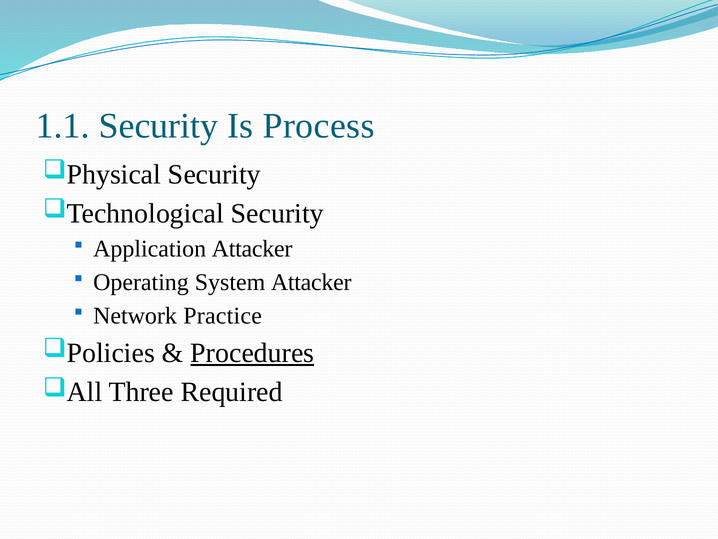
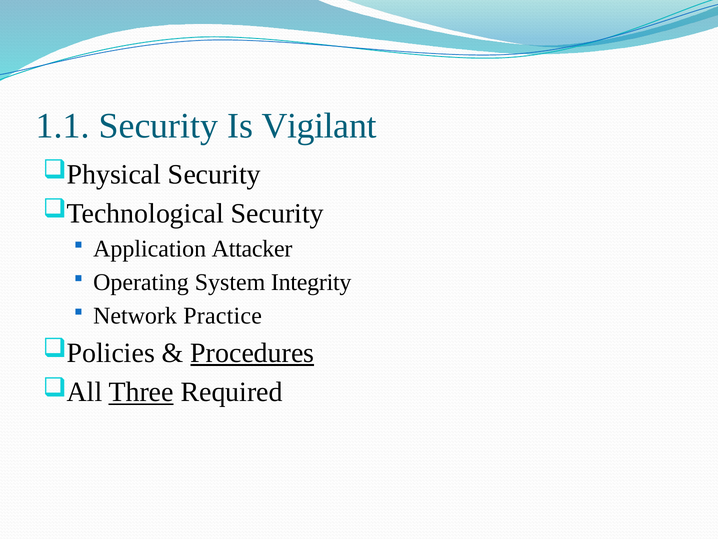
Process: Process -> Vigilant
System Attacker: Attacker -> Integrity
Three underline: none -> present
